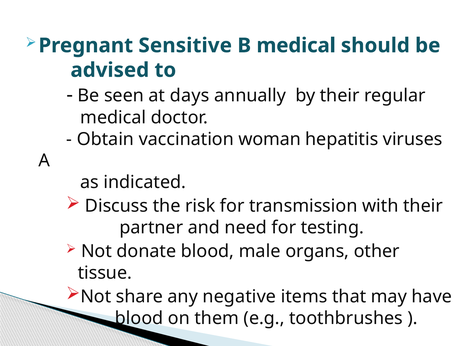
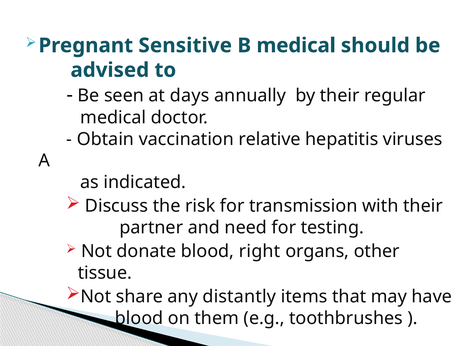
woman: woman -> relative
male: male -> right
negative: negative -> distantly
